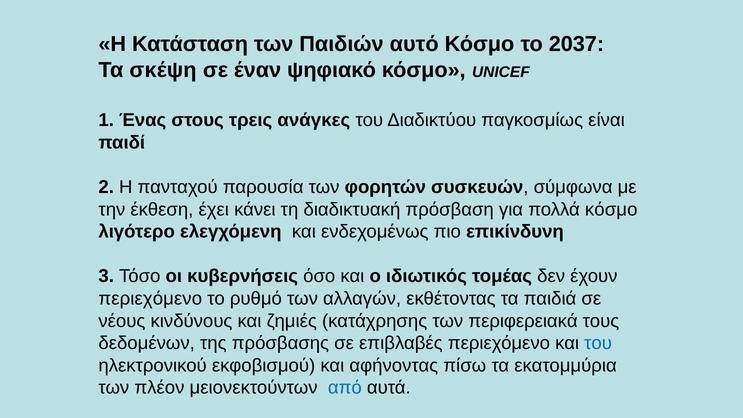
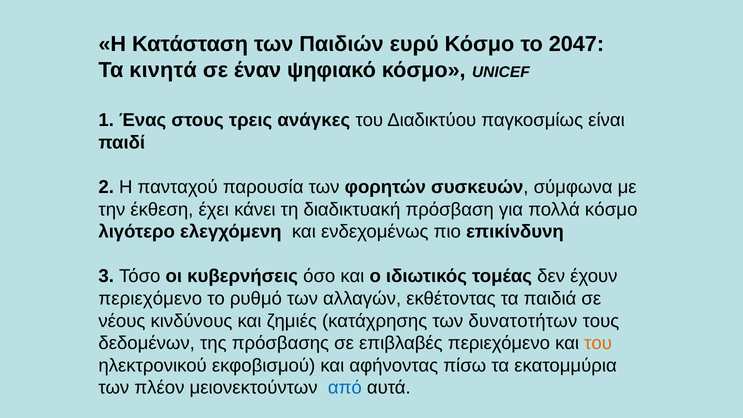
αυτό: αυτό -> ευρύ
2037: 2037 -> 2047
σκέψη: σκέψη -> κινητά
περιφερειακά: περιφερειακά -> δυνατοτήτων
του at (598, 343) colour: blue -> orange
